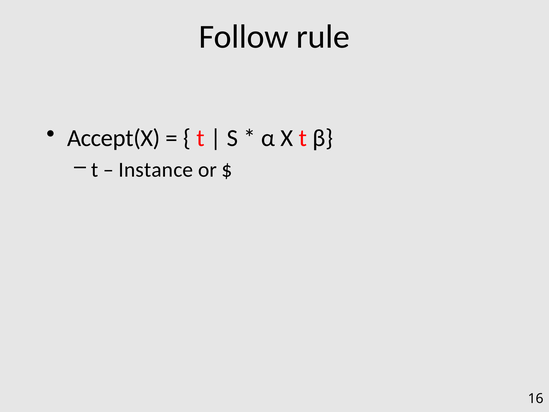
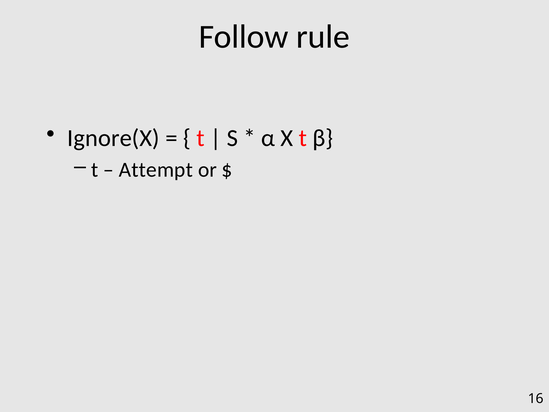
Accept(X: Accept(X -> Ignore(X
Instance: Instance -> Attempt
